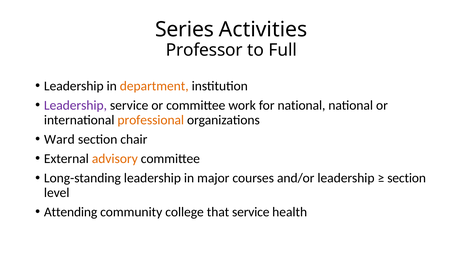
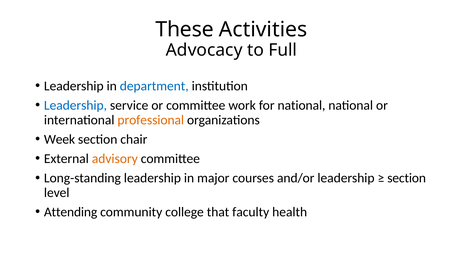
Series: Series -> These
Professor: Professor -> Advocacy
department colour: orange -> blue
Leadership at (75, 106) colour: purple -> blue
Ward: Ward -> Week
that service: service -> faculty
